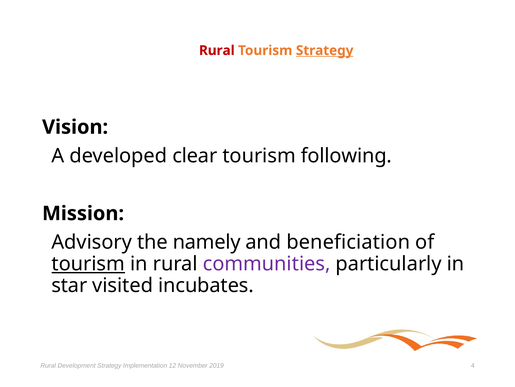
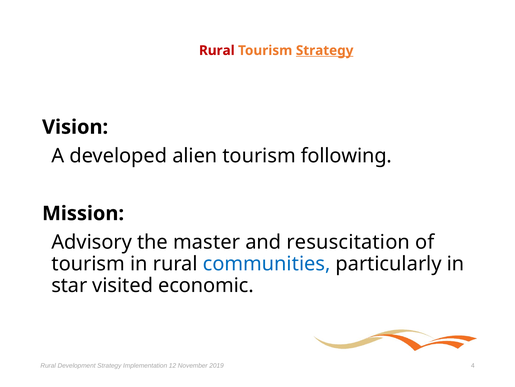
clear: clear -> alien
namely: namely -> master
beneficiation: beneficiation -> resuscitation
tourism at (88, 263) underline: present -> none
communities colour: purple -> blue
incubates: incubates -> economic
